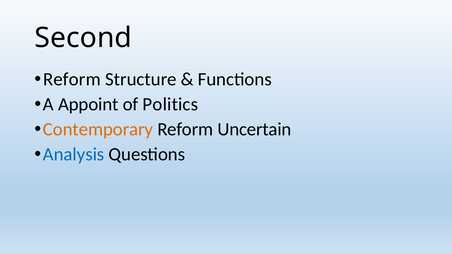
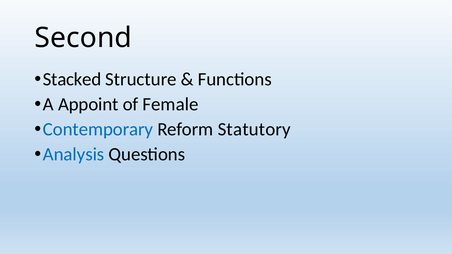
Reform at (72, 79): Reform -> Stacked
Politics: Politics -> Female
Contemporary colour: orange -> blue
Uncertain: Uncertain -> Statutory
